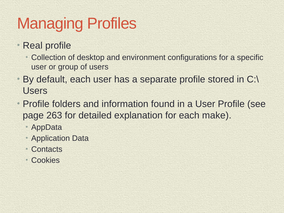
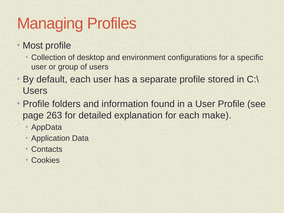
Real: Real -> Most
